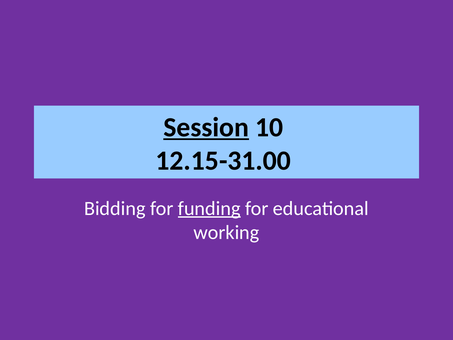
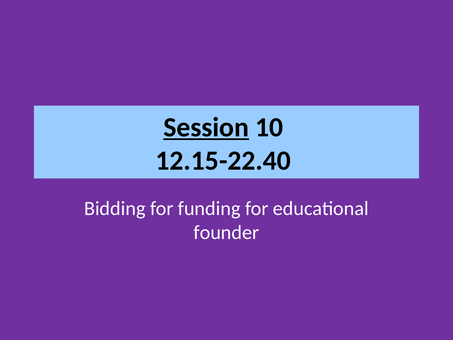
12.15-31.00: 12.15-31.00 -> 12.15-22.40
funding underline: present -> none
working: working -> founder
